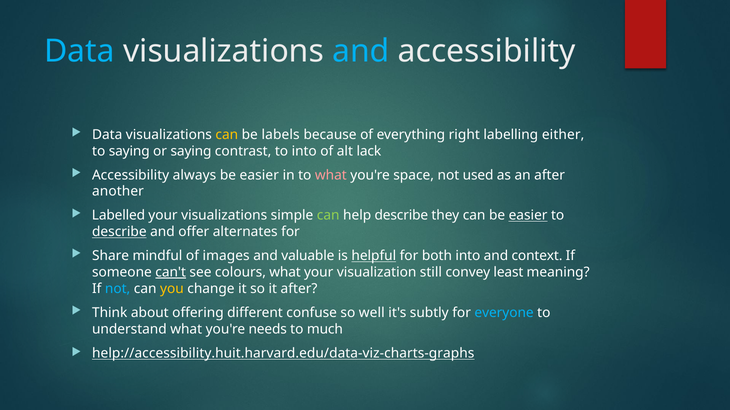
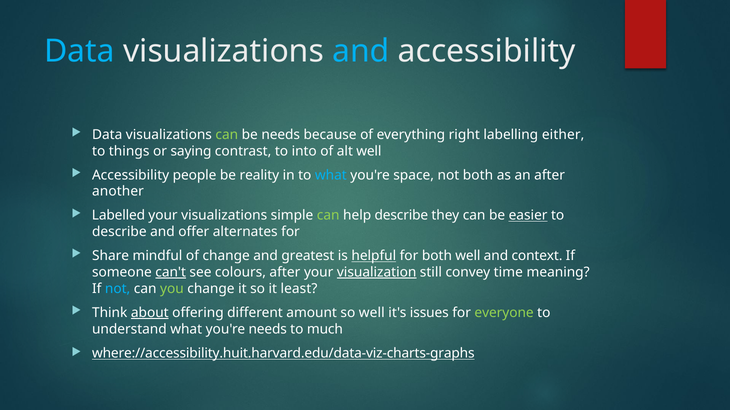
can at (227, 135) colour: yellow -> light green
be labels: labels -> needs
to saying: saying -> things
alt lack: lack -> well
always: always -> people
easier at (259, 175): easier -> reality
what at (331, 175) colour: pink -> light blue
not used: used -> both
describe at (119, 232) underline: present -> none
of images: images -> change
valuable: valuable -> greatest
both into: into -> well
colours what: what -> after
visualization underline: none -> present
least: least -> time
you colour: yellow -> light green
it after: after -> least
about underline: none -> present
confuse: confuse -> amount
subtly: subtly -> issues
everyone colour: light blue -> light green
help://accessibility.huit.harvard.edu/data-viz-charts-graphs: help://accessibility.huit.harvard.edu/data-viz-charts-graphs -> where://accessibility.huit.harvard.edu/data-viz-charts-graphs
